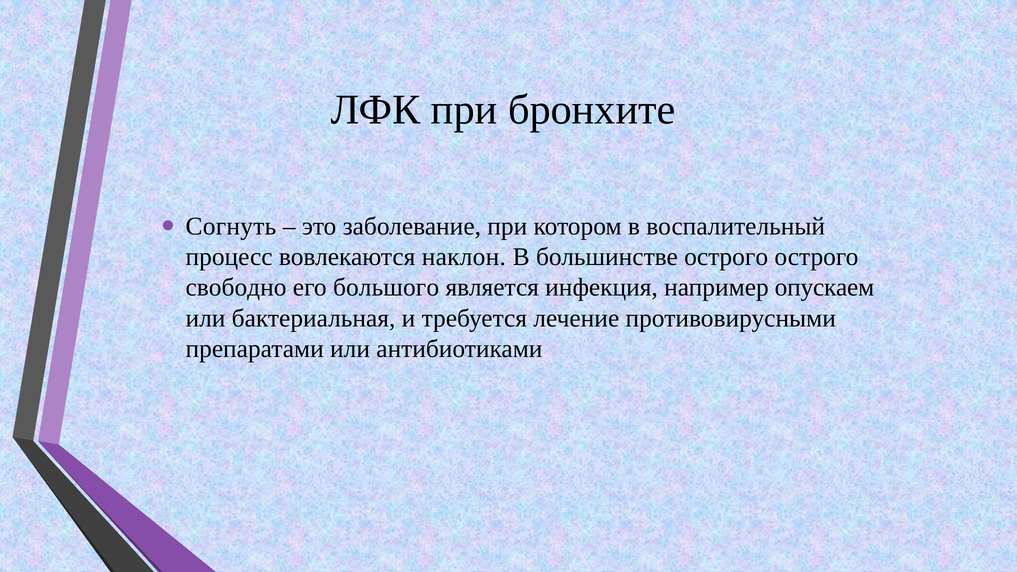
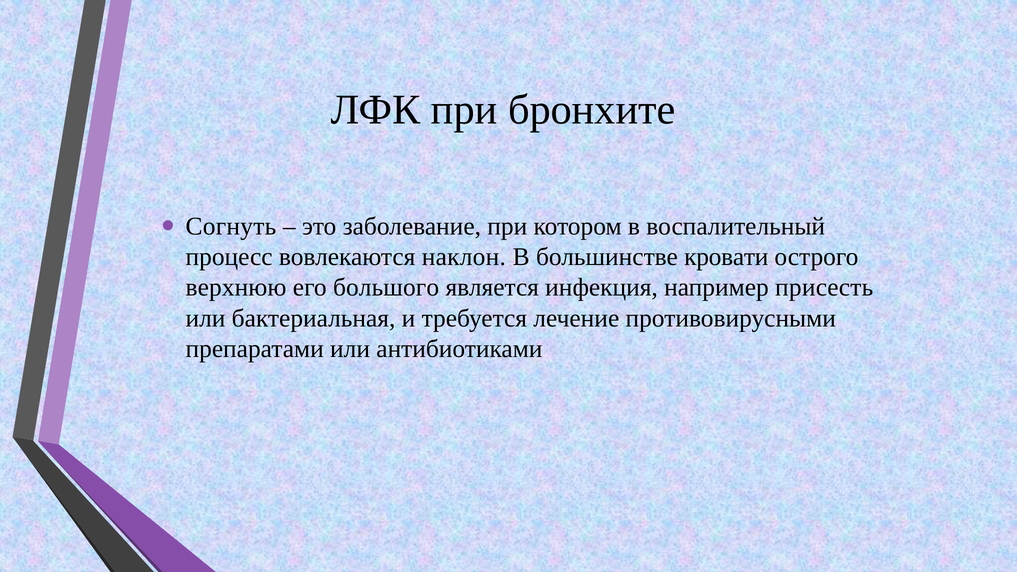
большинстве острого: острого -> кровати
свободно: свободно -> верхнюю
опускаем: опускаем -> присесть
